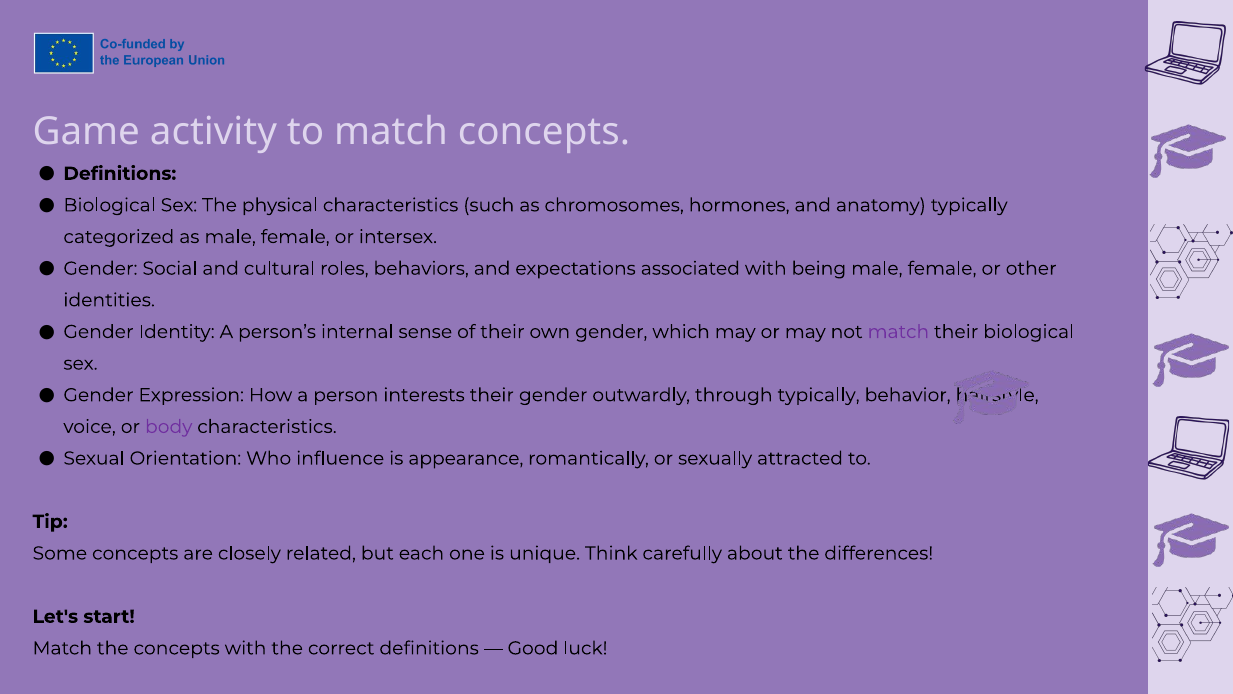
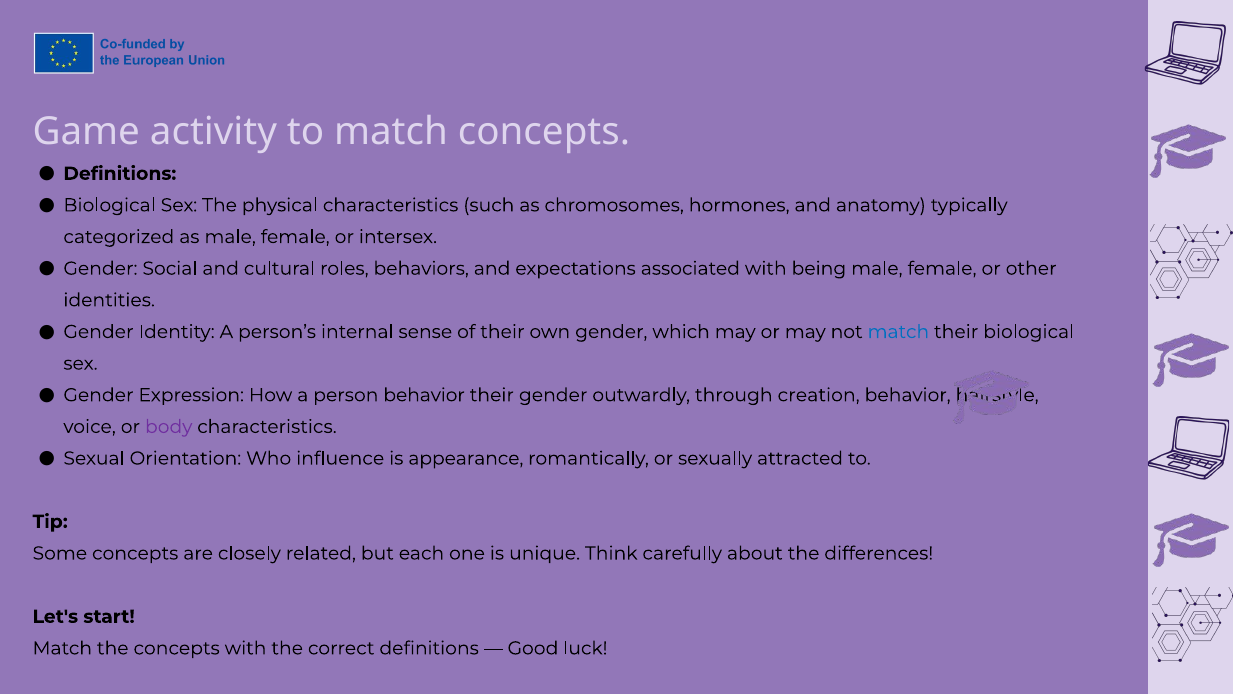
match at (898, 332) colour: purple -> blue
person interests: interests -> behavior
through typically: typically -> creation
